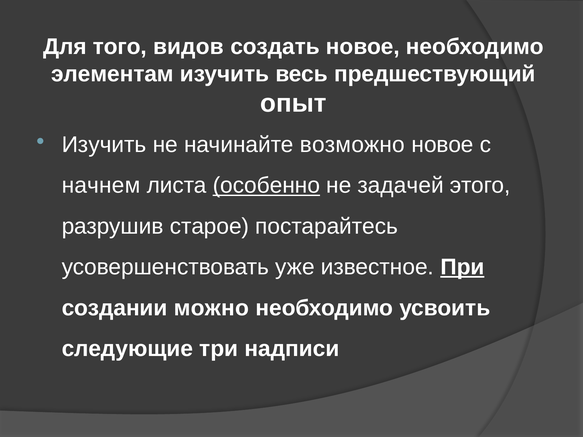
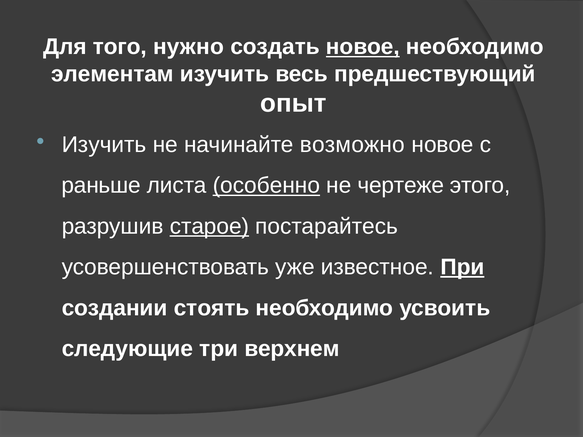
видов: видов -> нужно
новое at (363, 47) underline: none -> present
начнем: начнем -> раньше
задачей: задачей -> чертеже
старое underline: none -> present
можно: можно -> стоять
надписи: надписи -> верхнем
